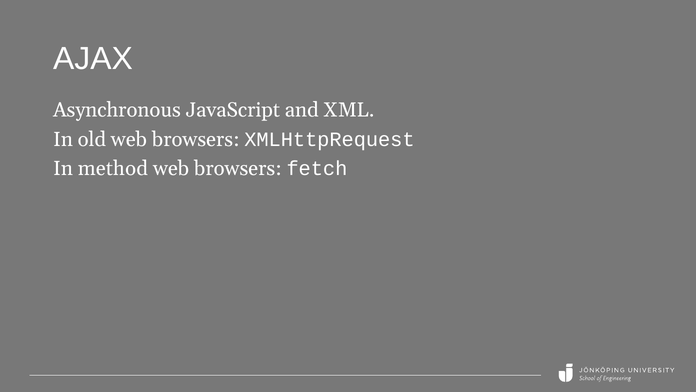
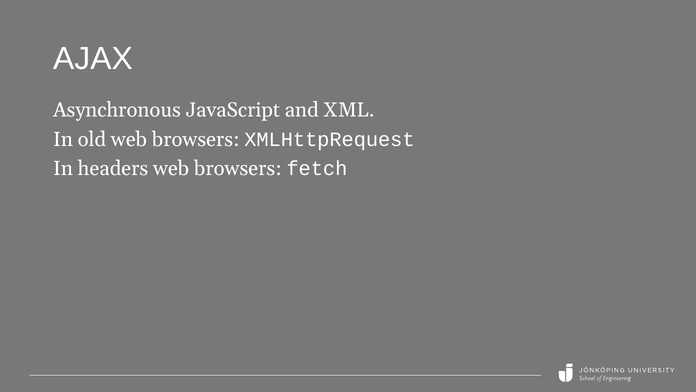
method: method -> headers
